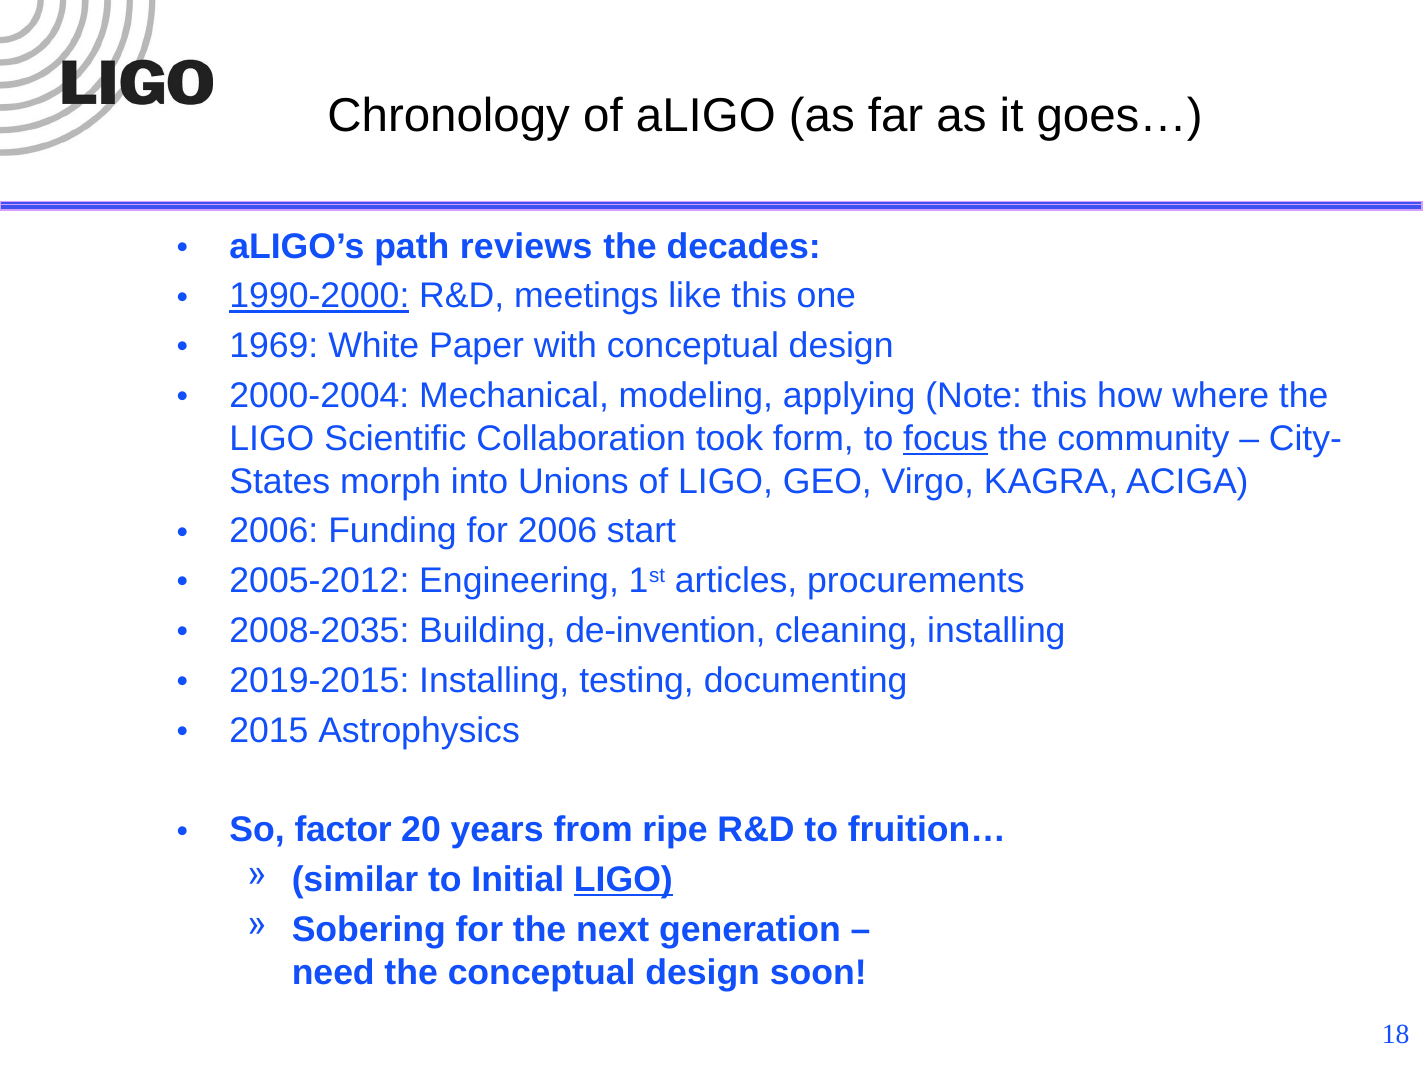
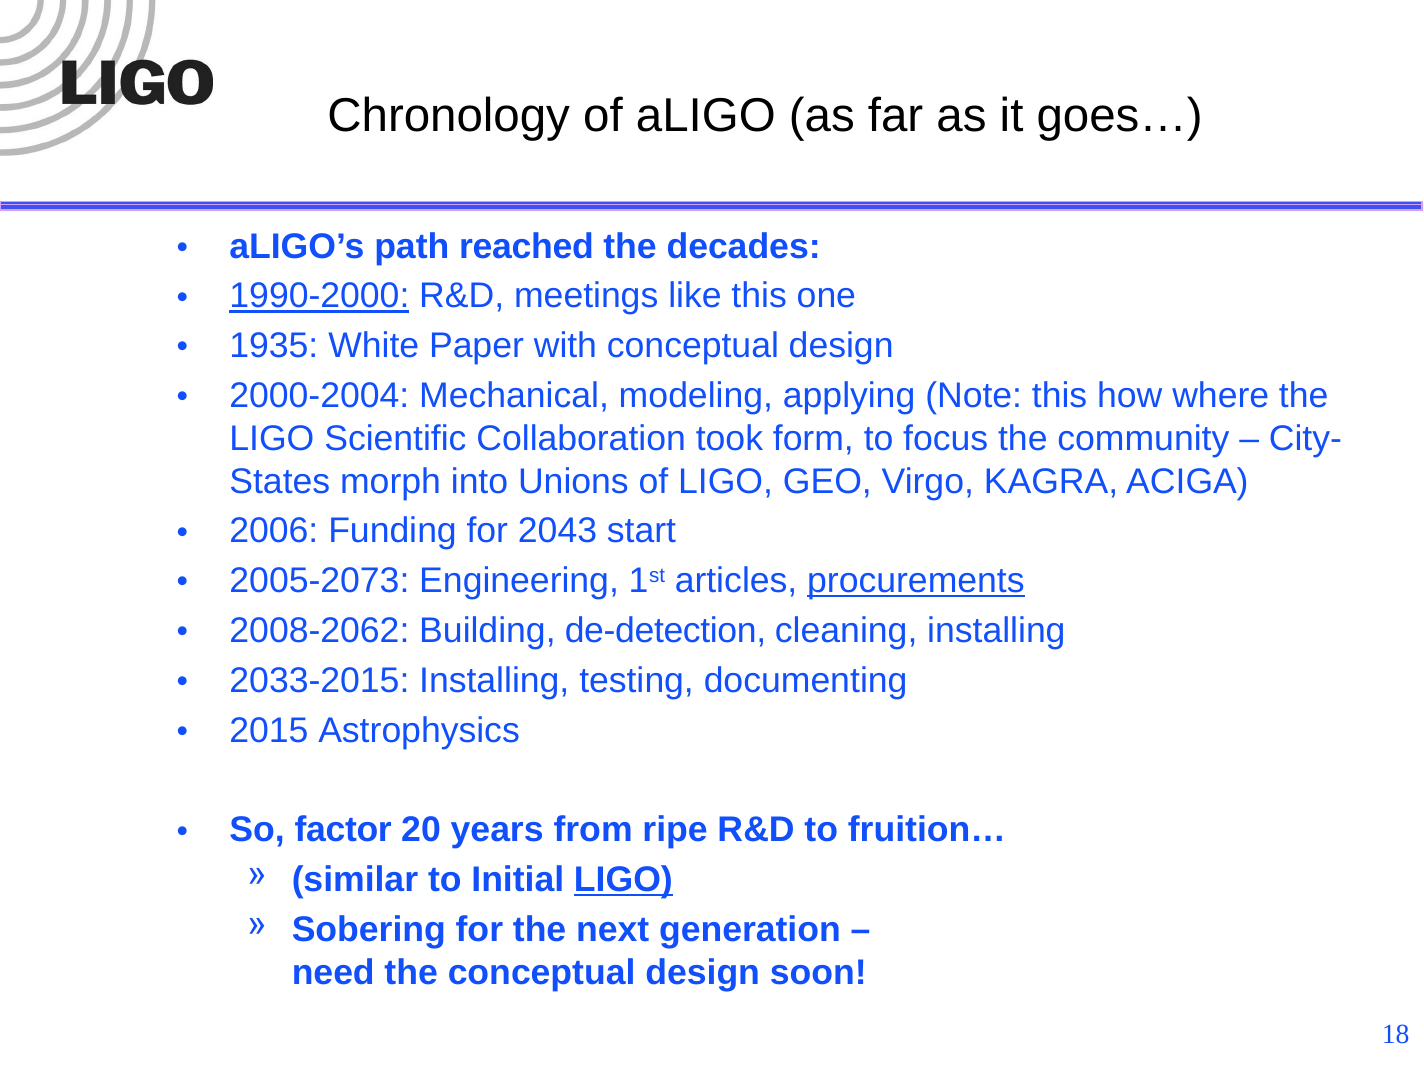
reviews: reviews -> reached
1969: 1969 -> 1935
focus underline: present -> none
for 2006: 2006 -> 2043
2005-2012: 2005-2012 -> 2005-2073
procurements underline: none -> present
2008-2035: 2008-2035 -> 2008-2062
de-invention: de-invention -> de-detection
2019-2015: 2019-2015 -> 2033-2015
